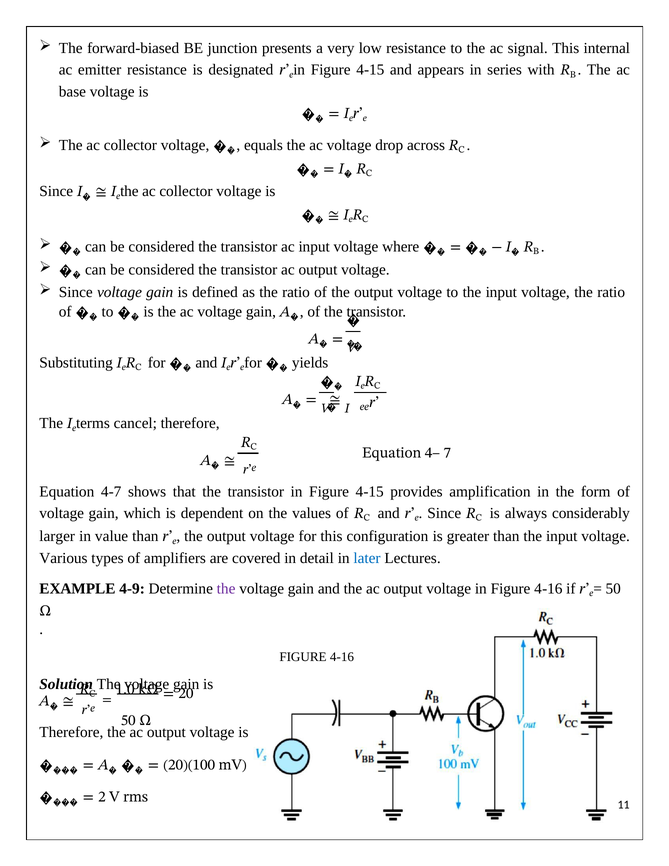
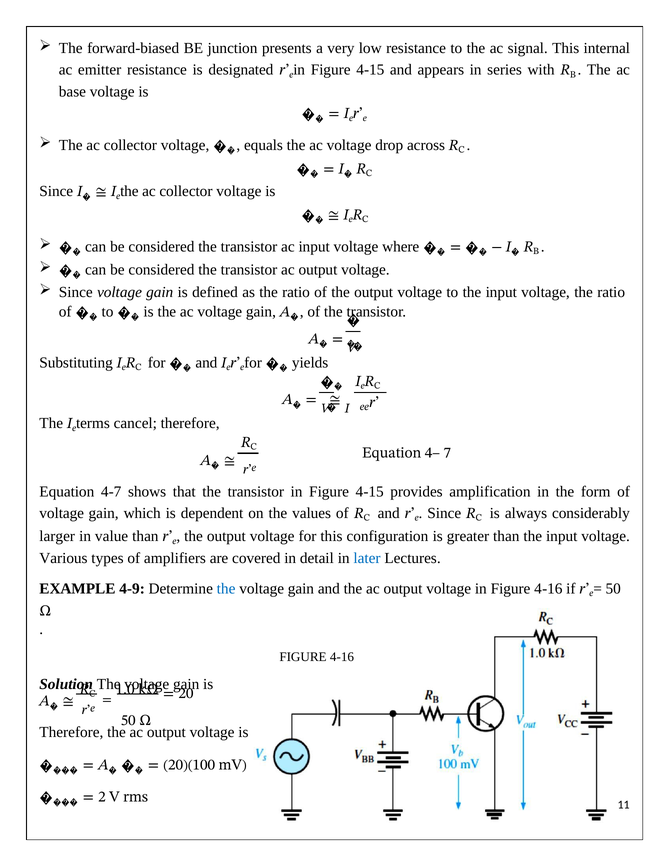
the at (226, 589) colour: purple -> blue
